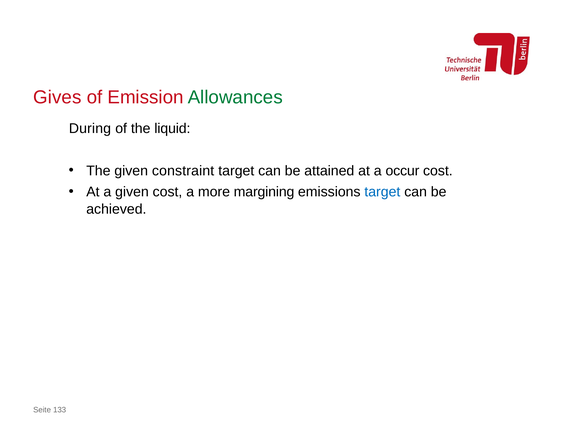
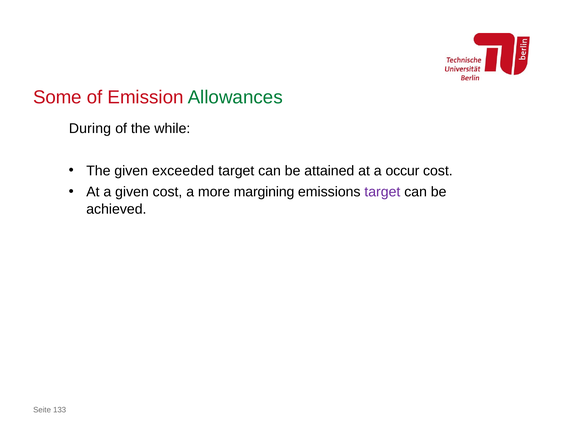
Gives: Gives -> Some
liquid: liquid -> while
constraint: constraint -> exceeded
target at (382, 192) colour: blue -> purple
